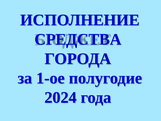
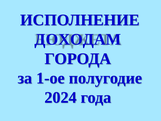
СРЕДСТВА: СРЕДСТВА -> ДОХОДАМ
